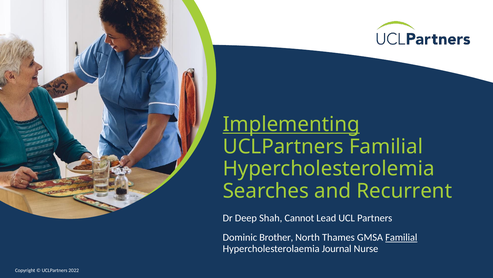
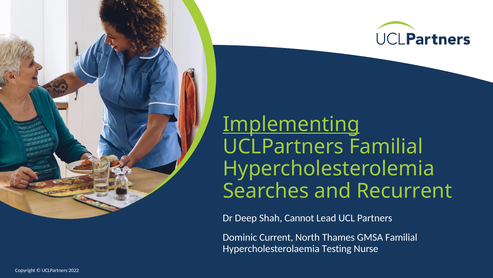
Brother: Brother -> Current
Familial at (401, 237) underline: present -> none
Journal: Journal -> Testing
